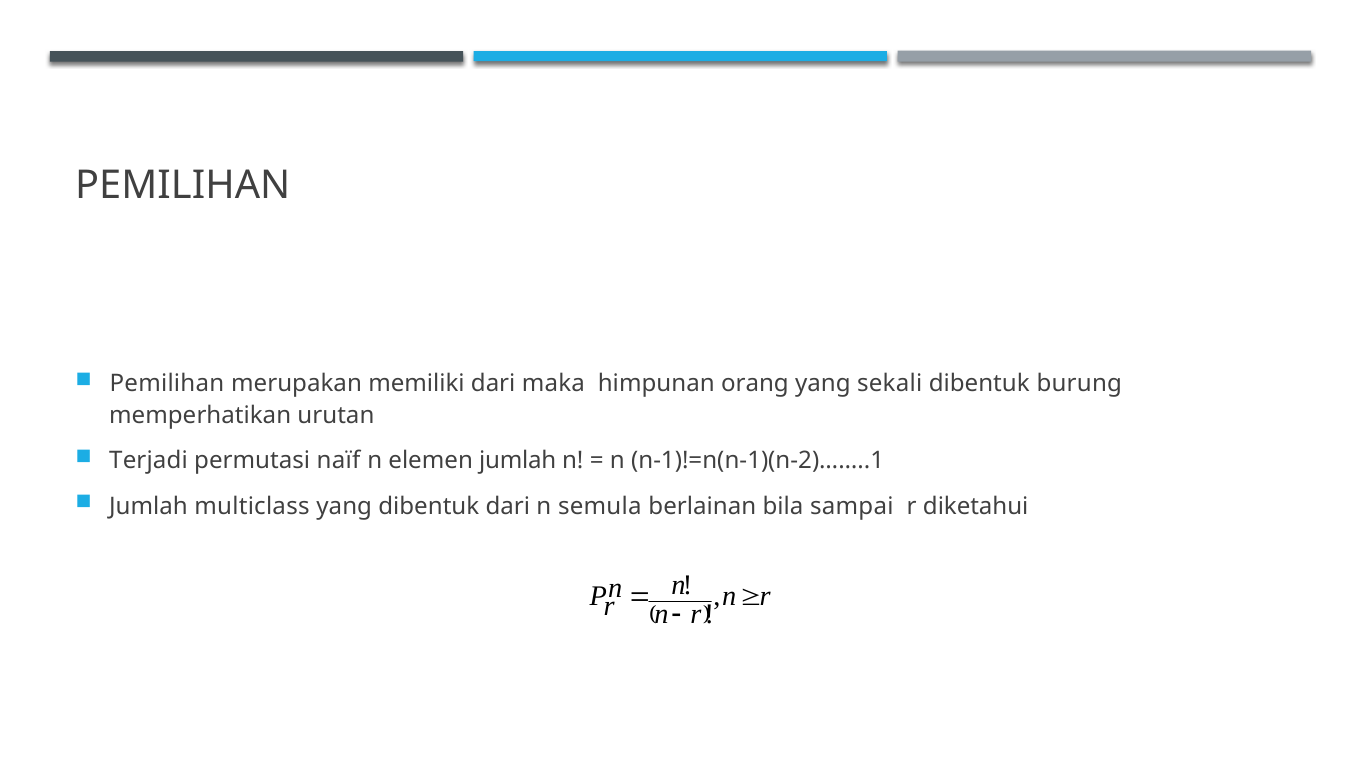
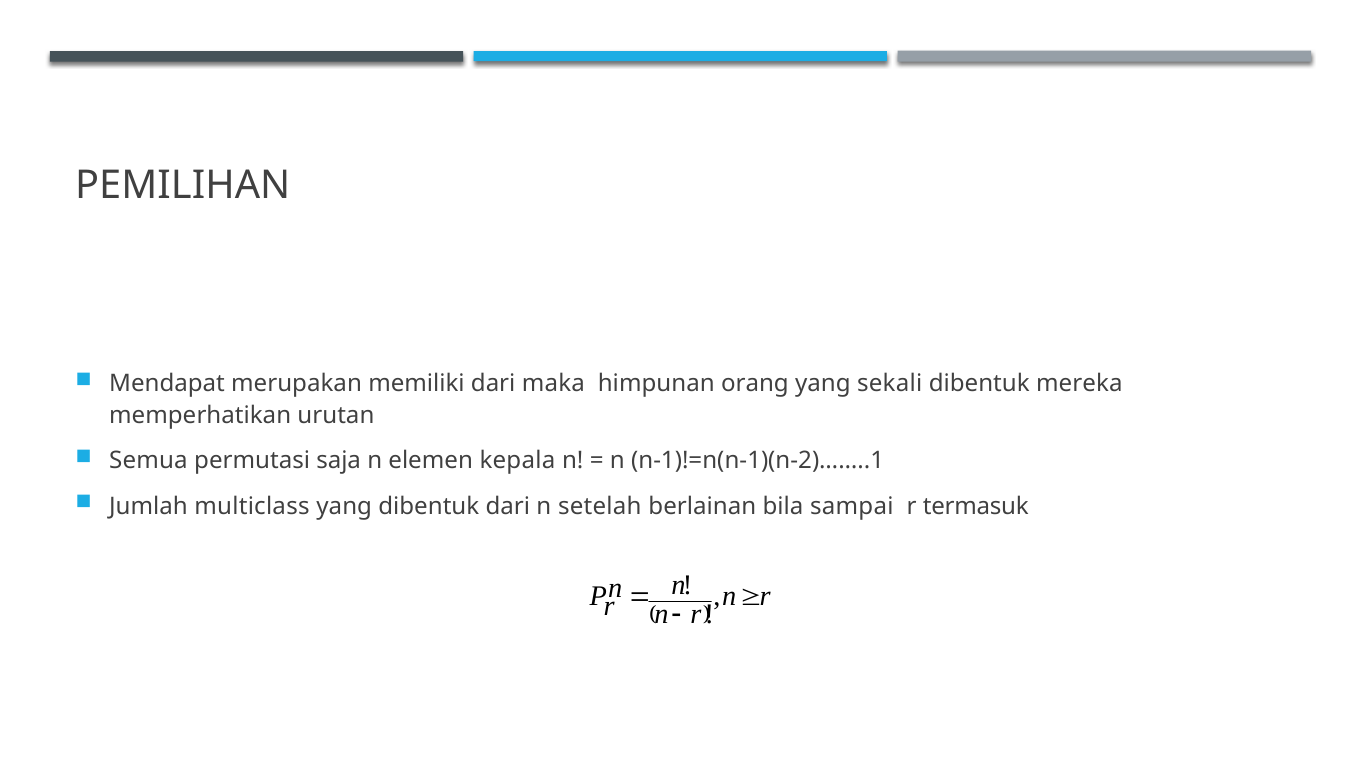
Pemilihan at (167, 384): Pemilihan -> Mendapat
burung: burung -> mereka
Terjadi: Terjadi -> Semua
naïf: naïf -> saja
elemen jumlah: jumlah -> kepala
semula: semula -> setelah
diketahui: diketahui -> termasuk
